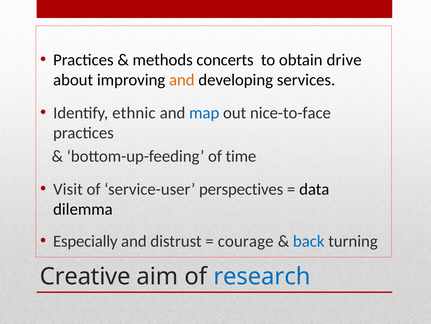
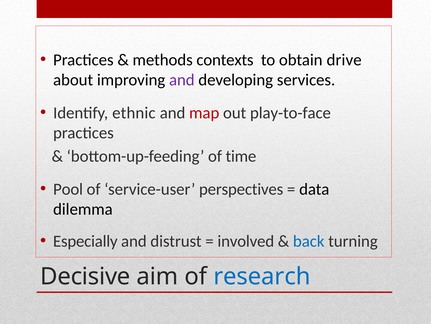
concerts: concerts -> contexts
and at (182, 80) colour: orange -> purple
map colour: blue -> red
nice-to-face: nice-to-face -> play-to-face
Visit: Visit -> Pool
courage: courage -> involved
Creative: Creative -> Decisive
